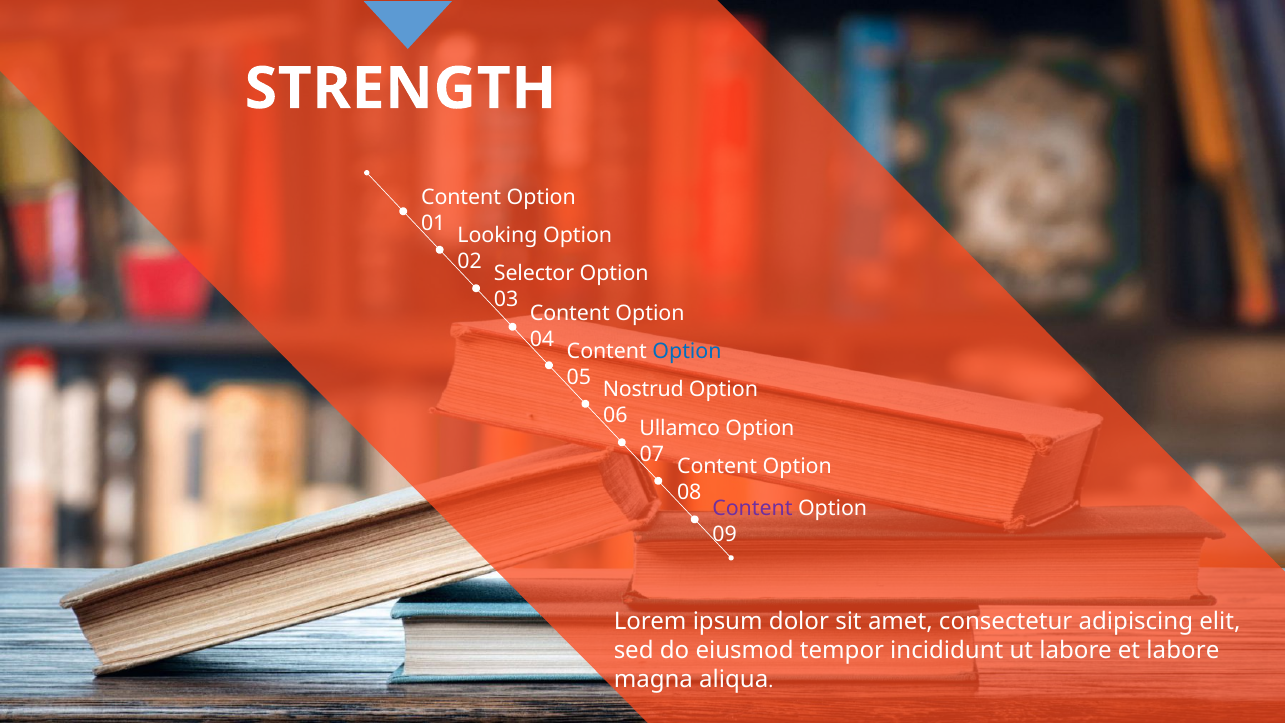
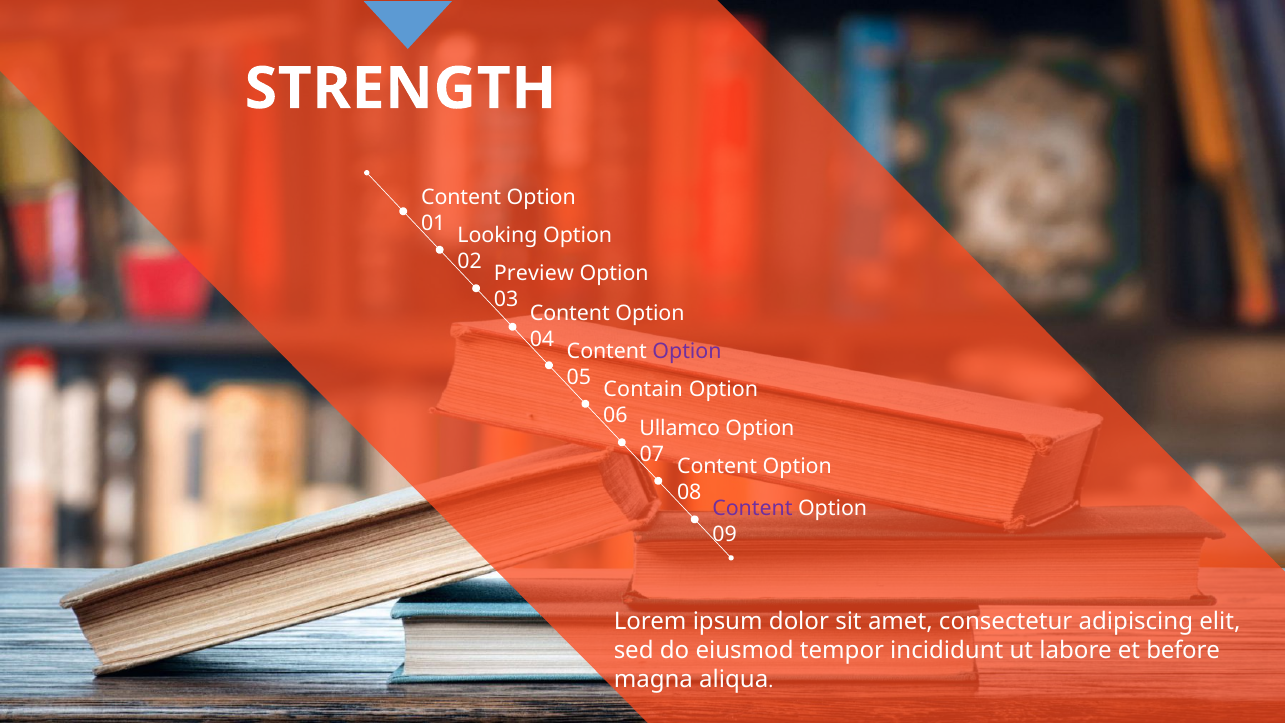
Selector: Selector -> Preview
Option at (687, 351) colour: blue -> purple
Nostrud: Nostrud -> Contain
et labore: labore -> before
